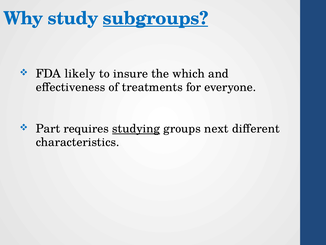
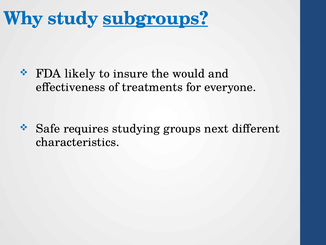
which: which -> would
Part: Part -> Safe
studying underline: present -> none
